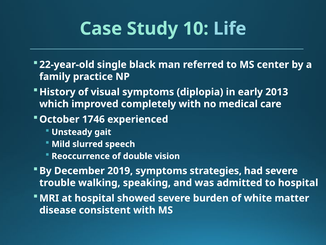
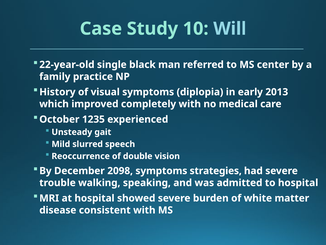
Life: Life -> Will
1746: 1746 -> 1235
2019: 2019 -> 2098
